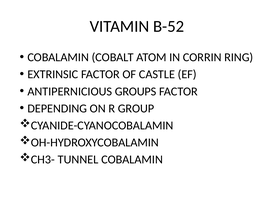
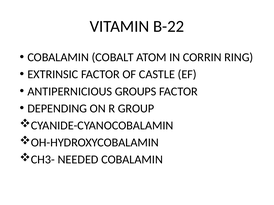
B-52: B-52 -> B-22
TUNNEL: TUNNEL -> NEEDED
